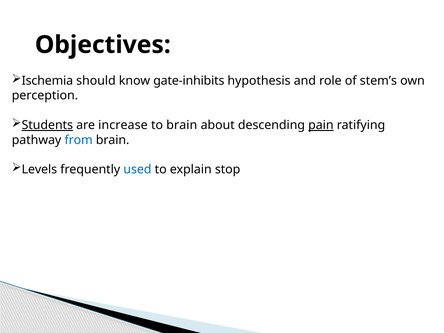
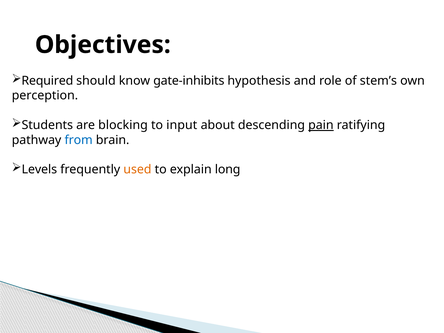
Ischemia: Ischemia -> Required
Students underline: present -> none
increase: increase -> blocking
to brain: brain -> input
used colour: blue -> orange
stop: stop -> long
